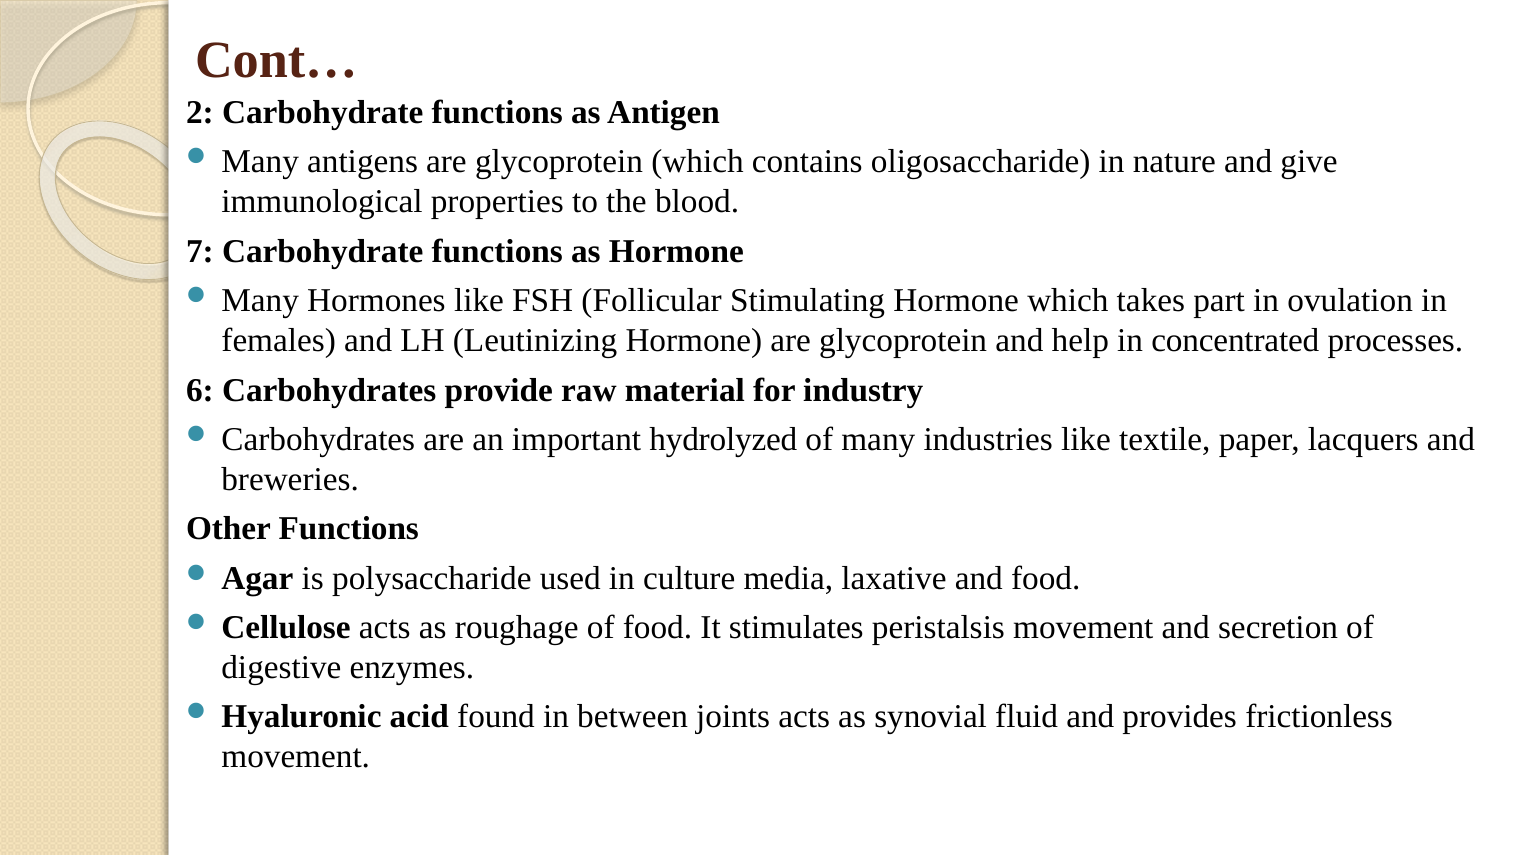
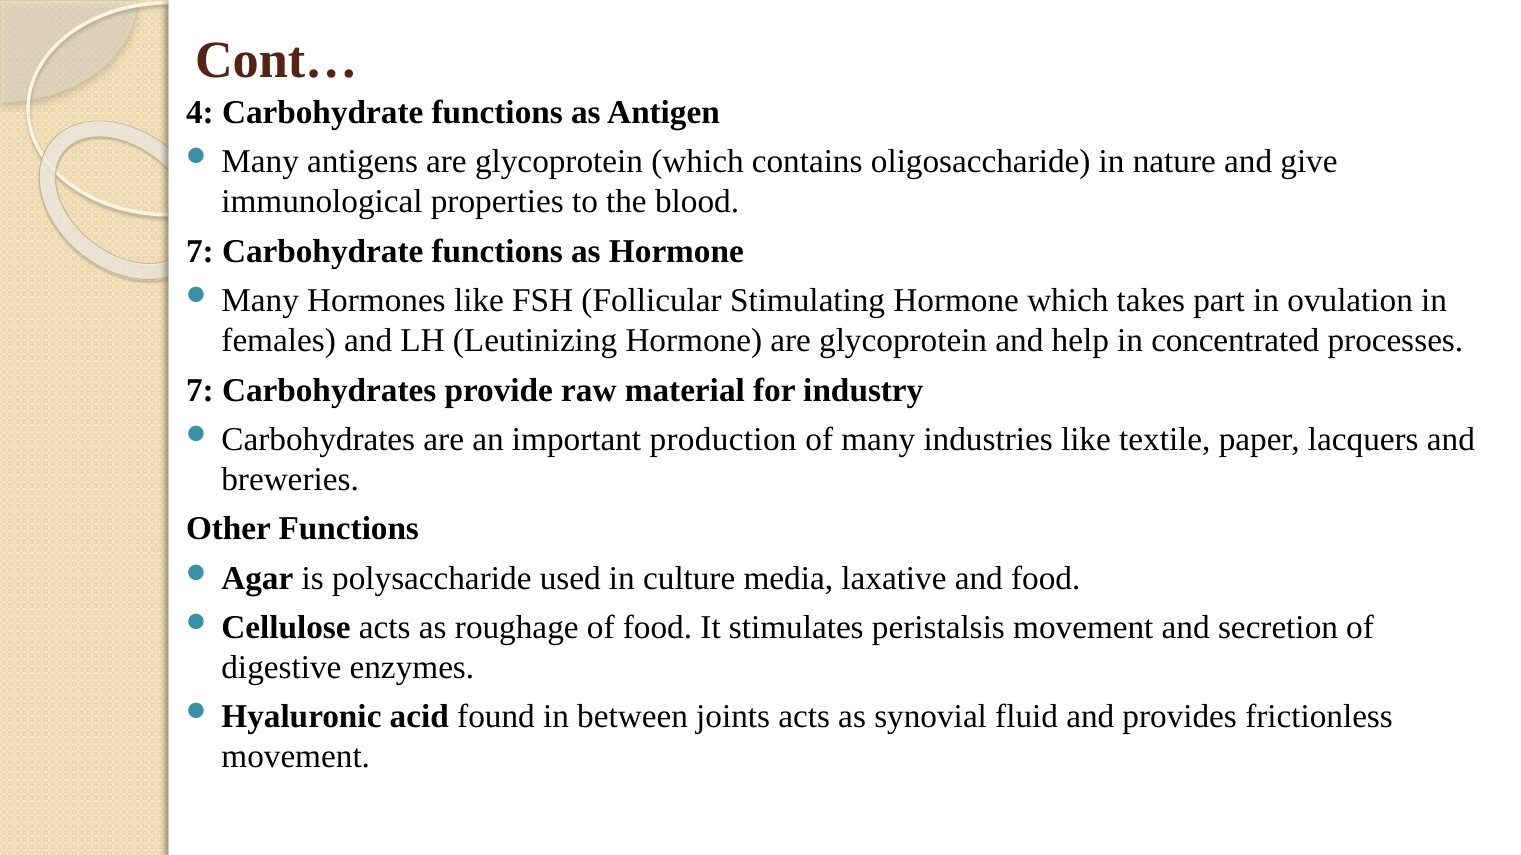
2: 2 -> 4
6 at (200, 390): 6 -> 7
hydrolyzed: hydrolyzed -> production
